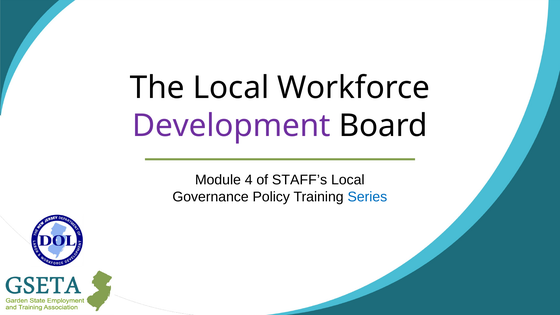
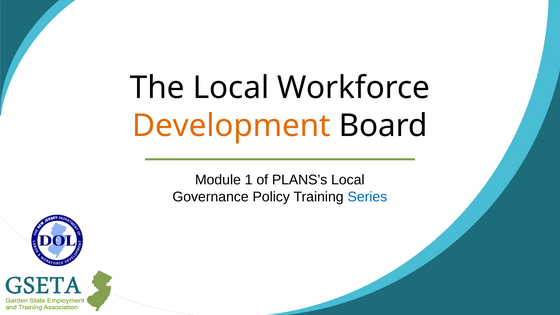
Development colour: purple -> orange
4: 4 -> 1
STAFF’s: STAFF’s -> PLANS’s
